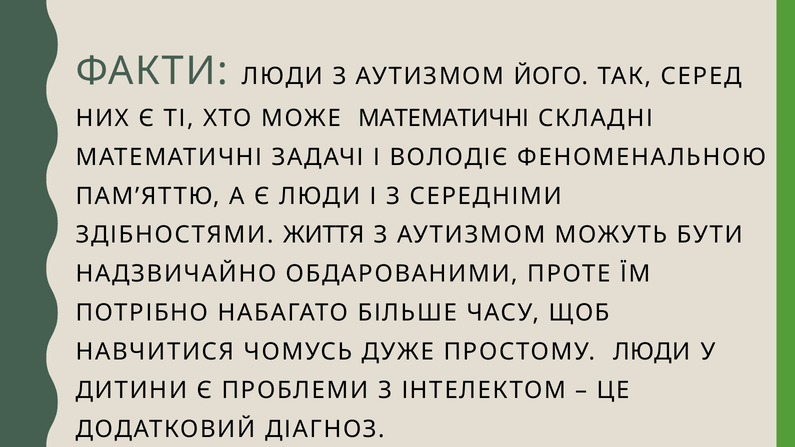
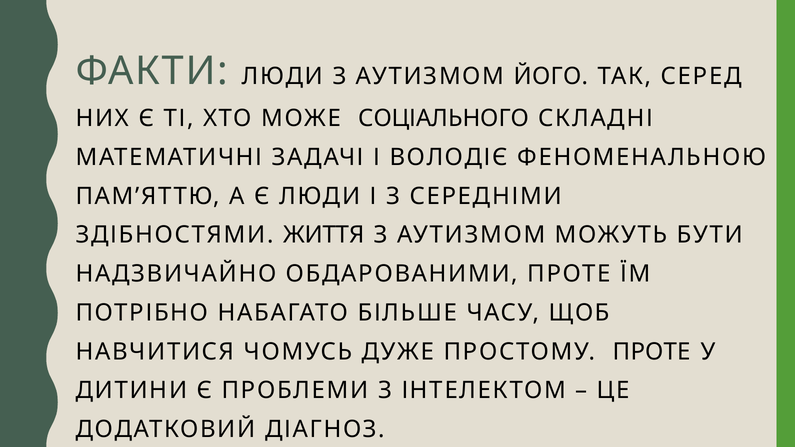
МОЖЕ МАТЕМАТИЧНІ: МАТЕМАТИЧНІ -> СОЦІАЛЬНОГО
ПРОСТОМУ ЛЮДИ: ЛЮДИ -> ПРОТЕ
